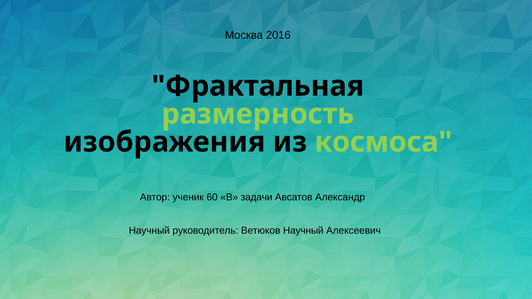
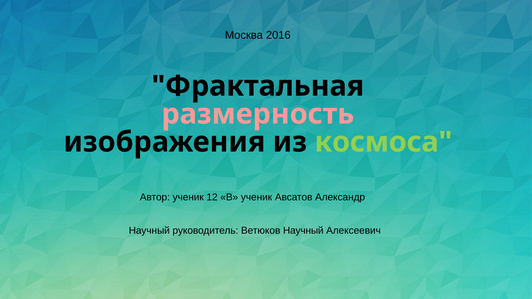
размерность colour: light green -> pink
60: 60 -> 12
В задачи: задачи -> ученик
